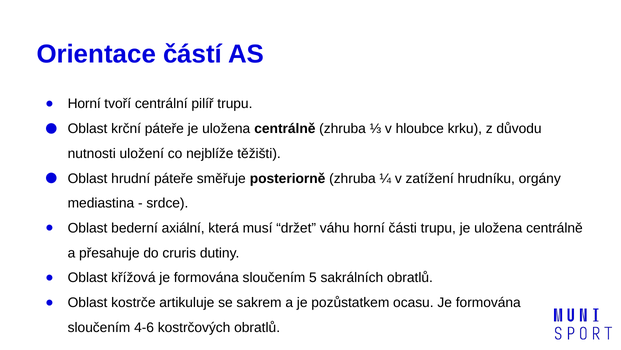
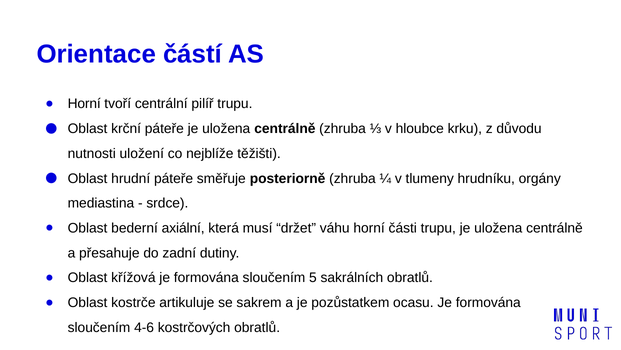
zatížení: zatížení -> tlumeny
cruris: cruris -> zadní
